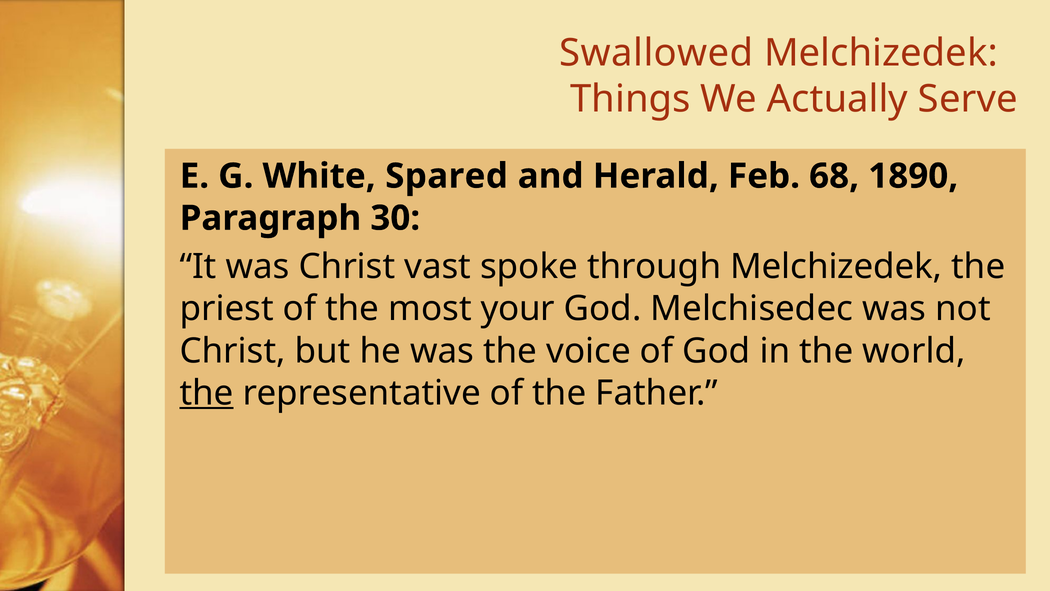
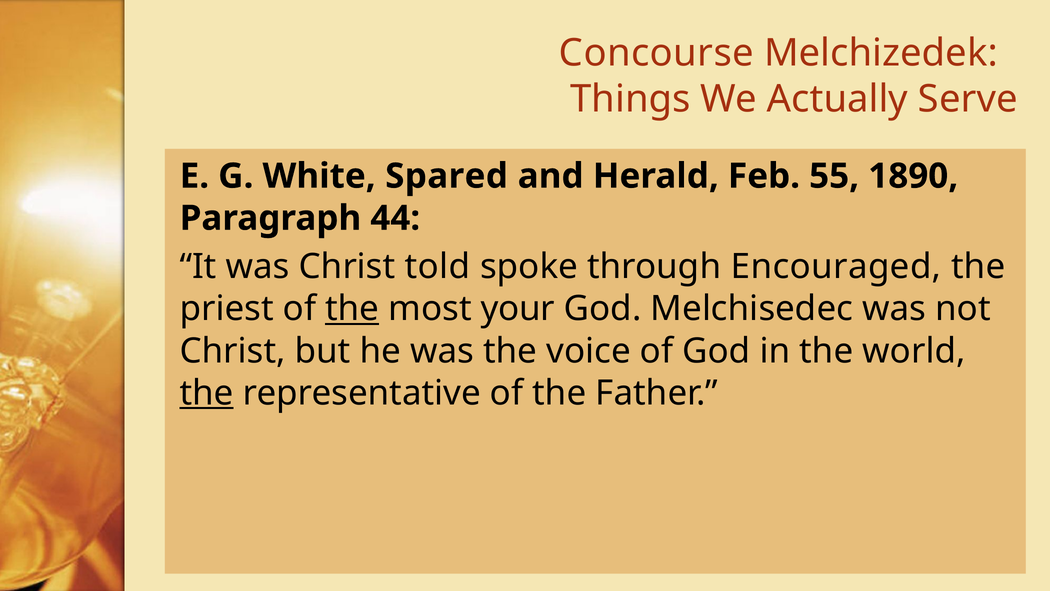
Swallowed: Swallowed -> Concourse
68: 68 -> 55
30: 30 -> 44
vast: vast -> told
through Melchizedek: Melchizedek -> Encouraged
the at (352, 309) underline: none -> present
